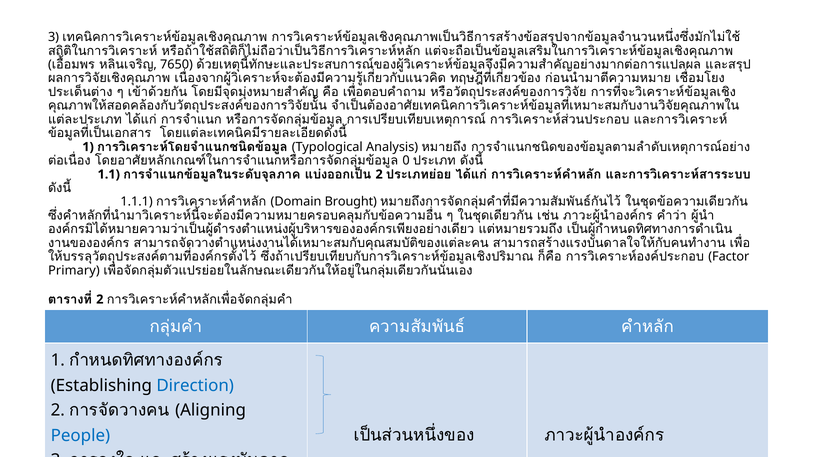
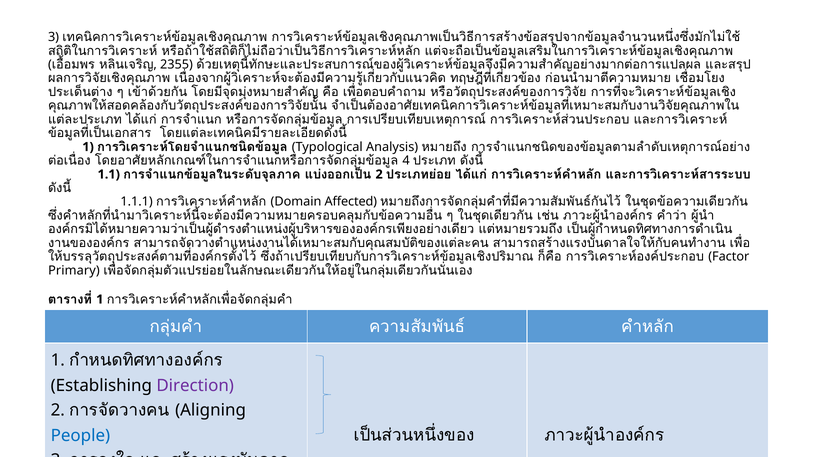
7650: 7650 -> 2355
0: 0 -> 4
Brought: Brought -> Affected
2 at (100, 300): 2 -> 1
Direction colour: blue -> purple
